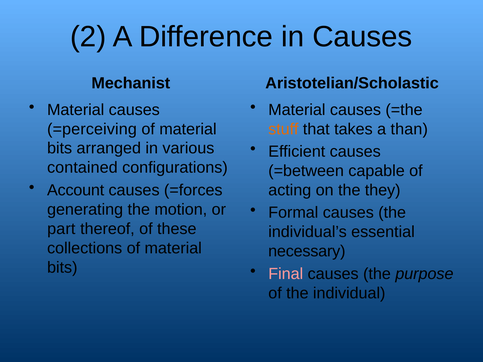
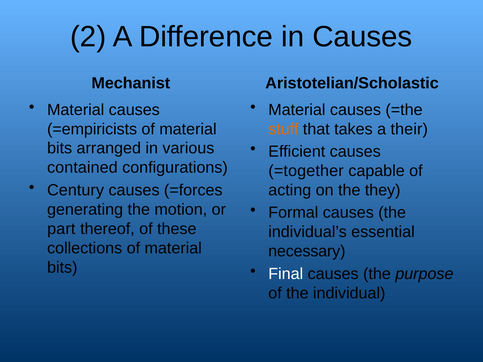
=perceiving: =perceiving -> =empiricists
than: than -> their
=between: =between -> =together
Account: Account -> Century
Final colour: pink -> white
